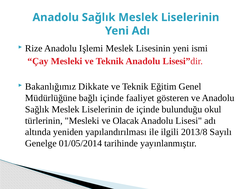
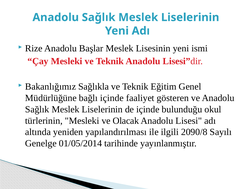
Işlemi: Işlemi -> Başlar
Dikkate: Dikkate -> Sağlıkla
2013/8: 2013/8 -> 2090/8
